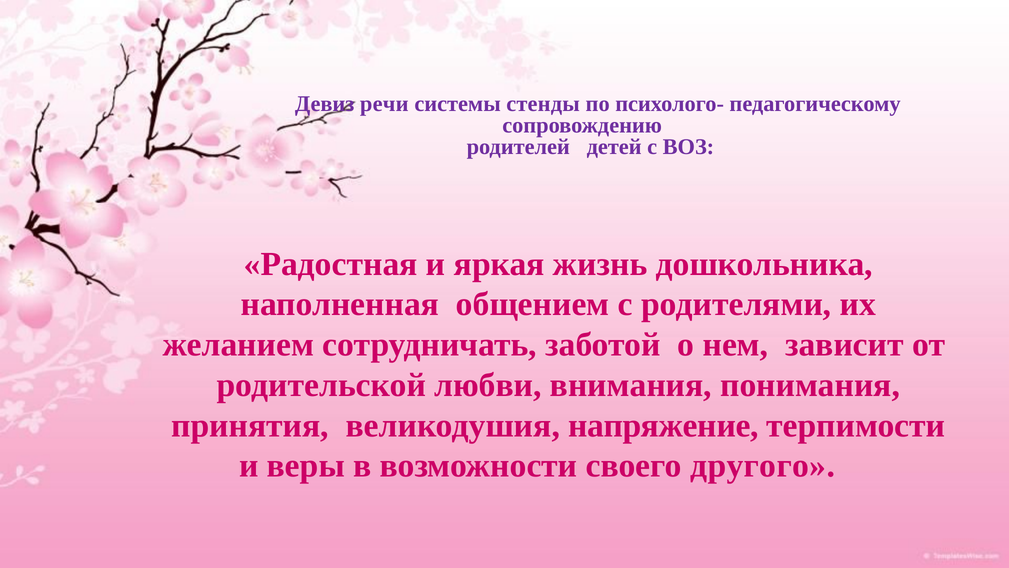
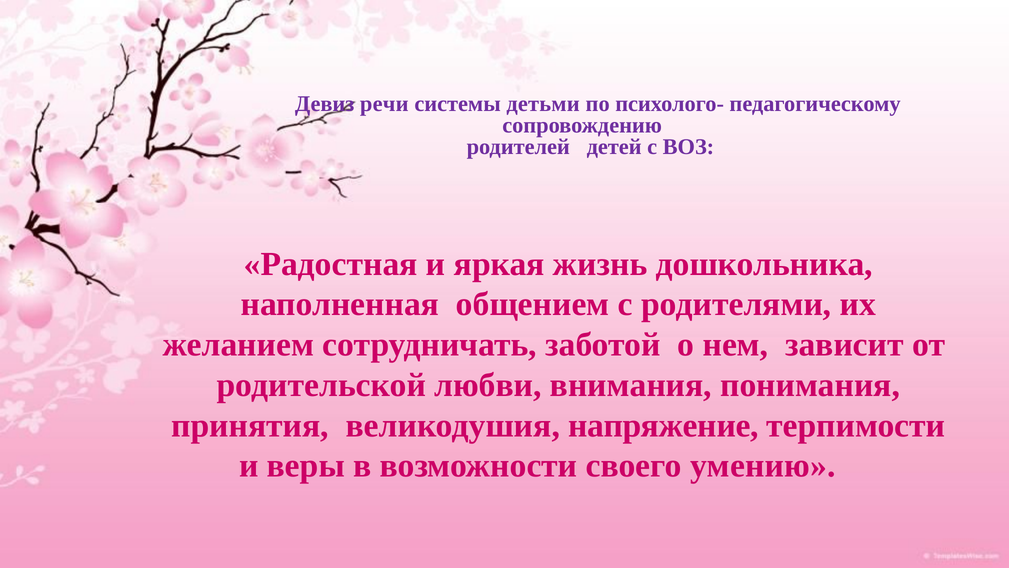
стенды: стенды -> детьми
другого: другого -> умению
